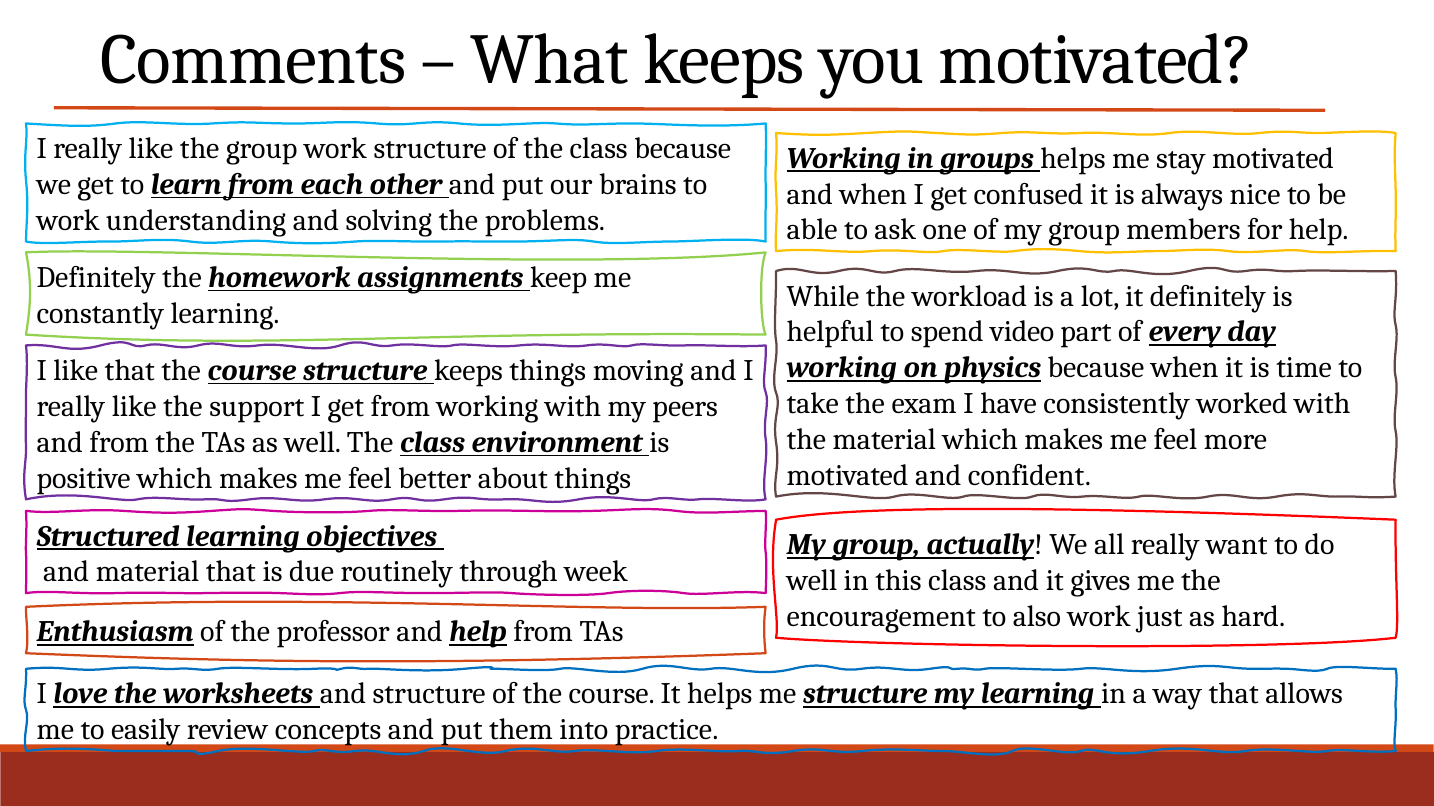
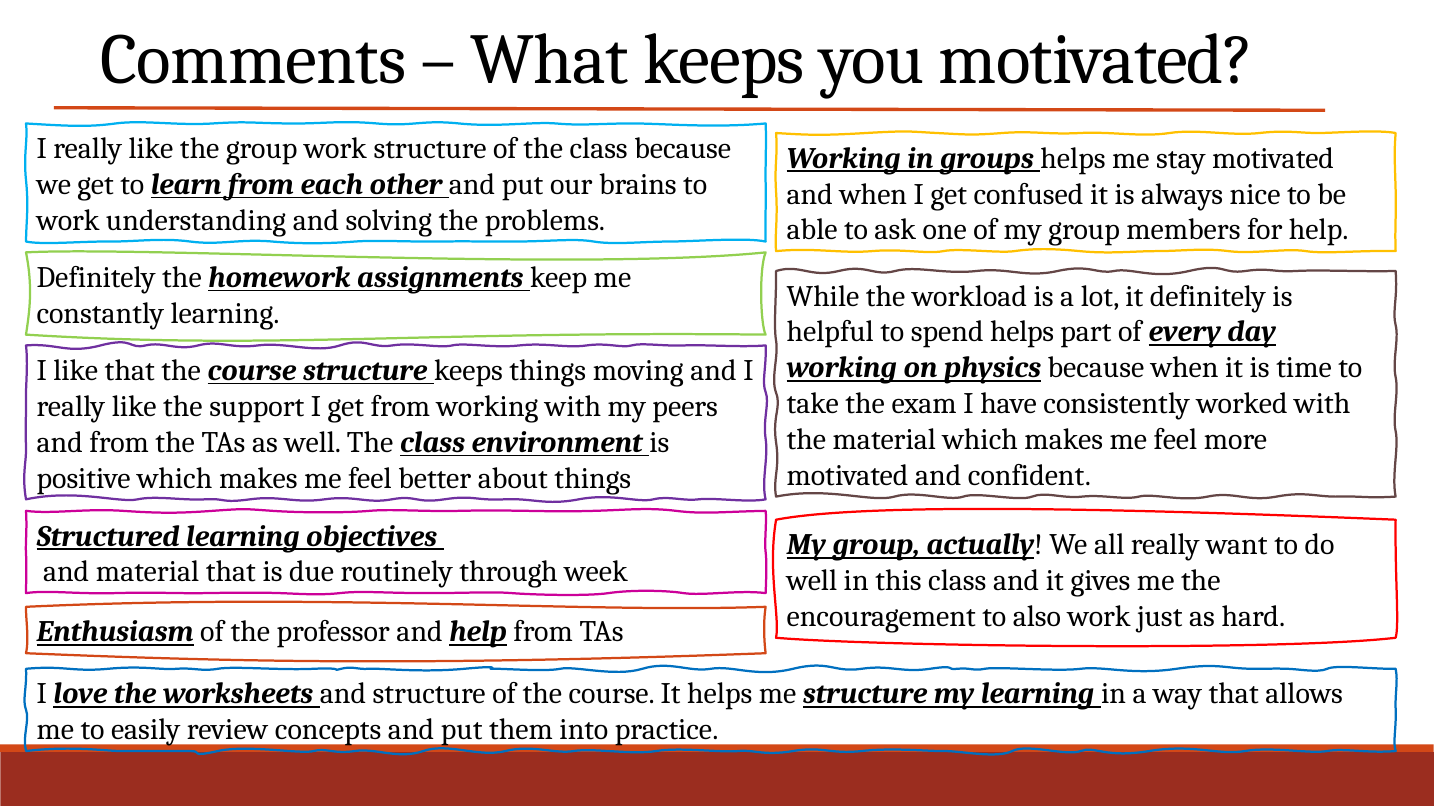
spend video: video -> helps
